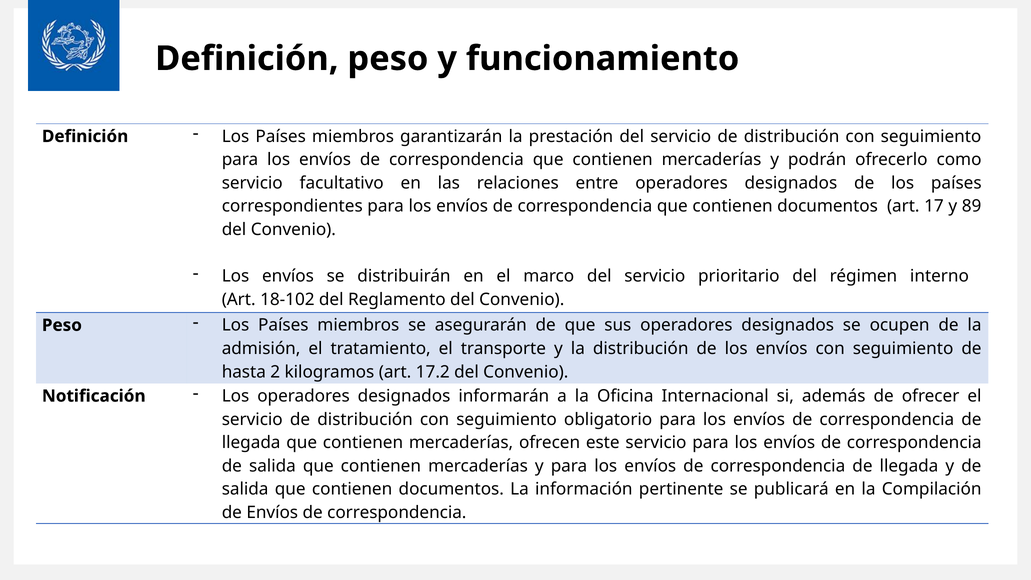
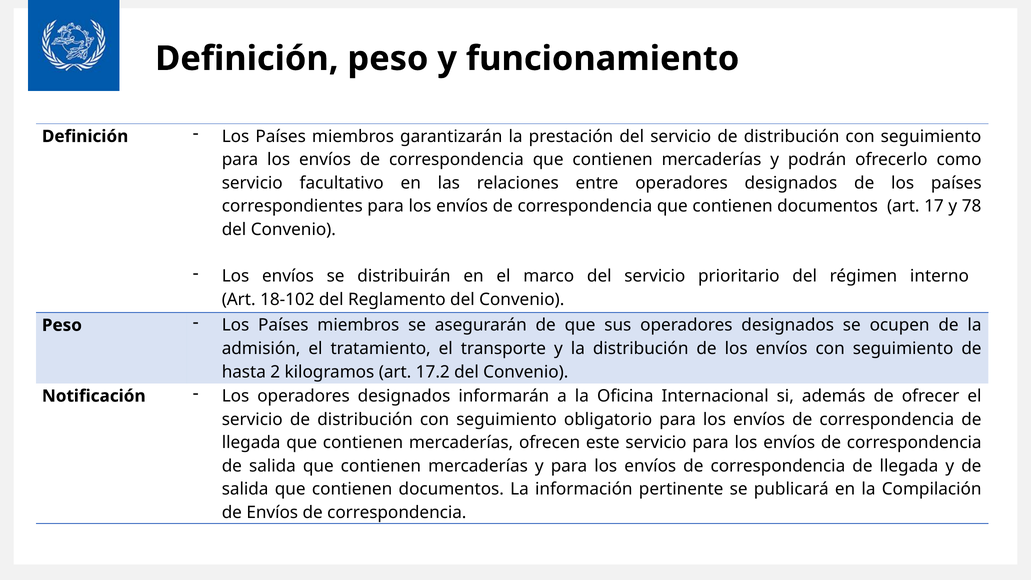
89: 89 -> 78
